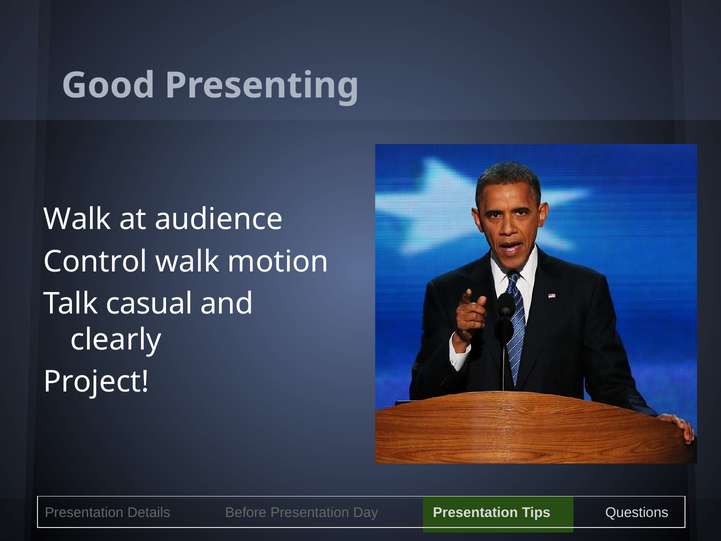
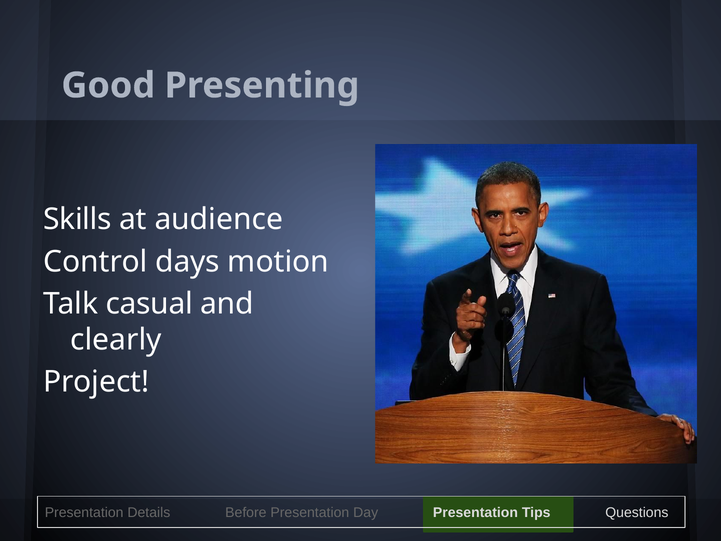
Walk at (77, 219): Walk -> Skills
Control walk: walk -> days
